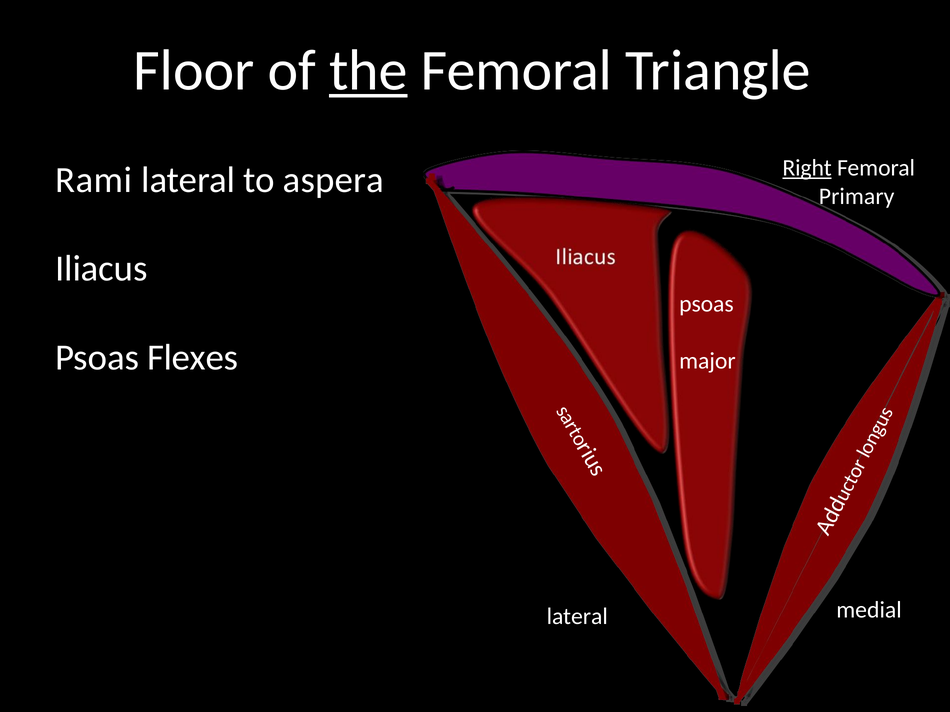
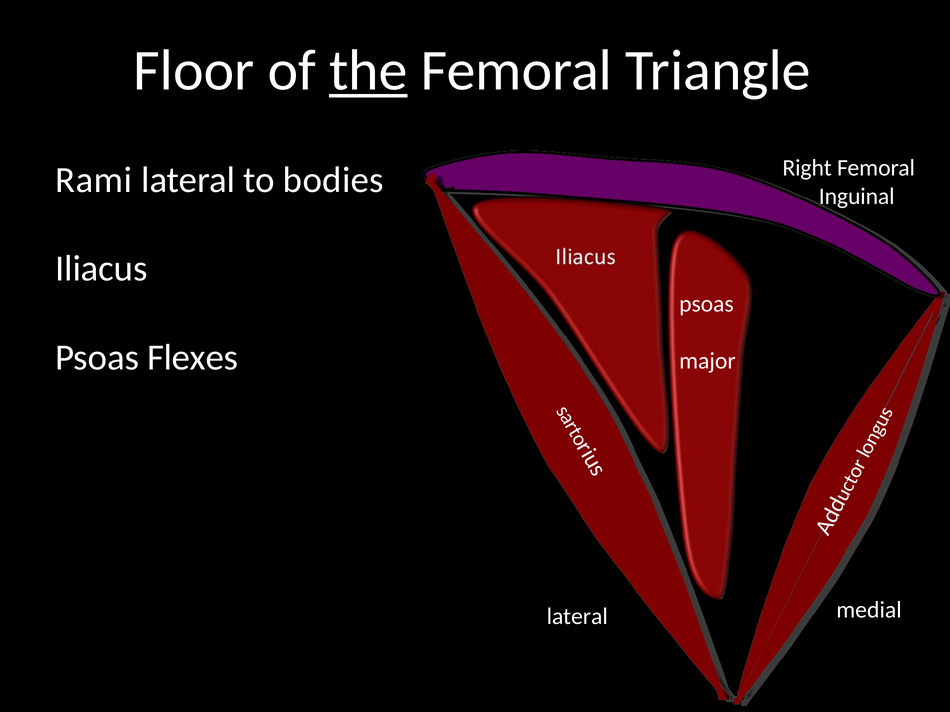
Right underline: present -> none
aspera: aspera -> bodies
Primary at (857, 197): Primary -> Inguinal
